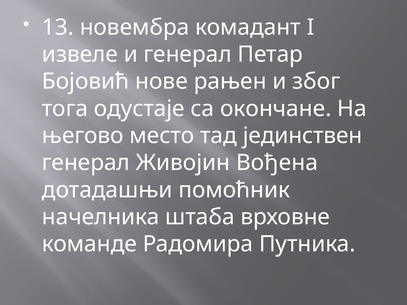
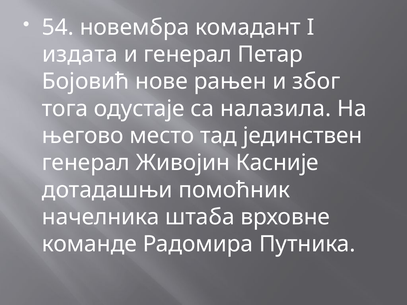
13: 13 -> 54
извеле: извеле -> издата
окончане: окончане -> налазила
Вођена: Вођена -> Касније
